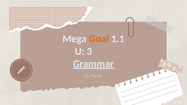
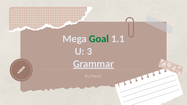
Goal colour: orange -> green
